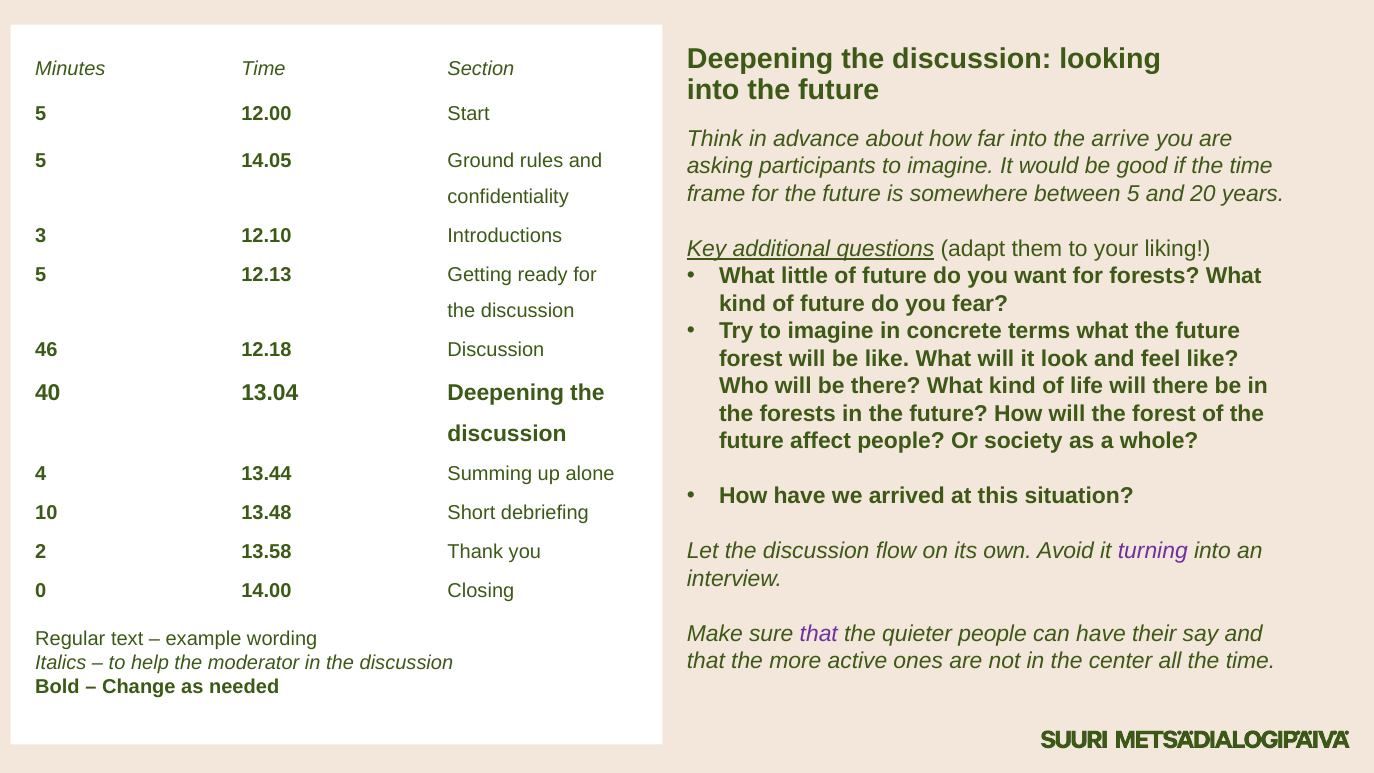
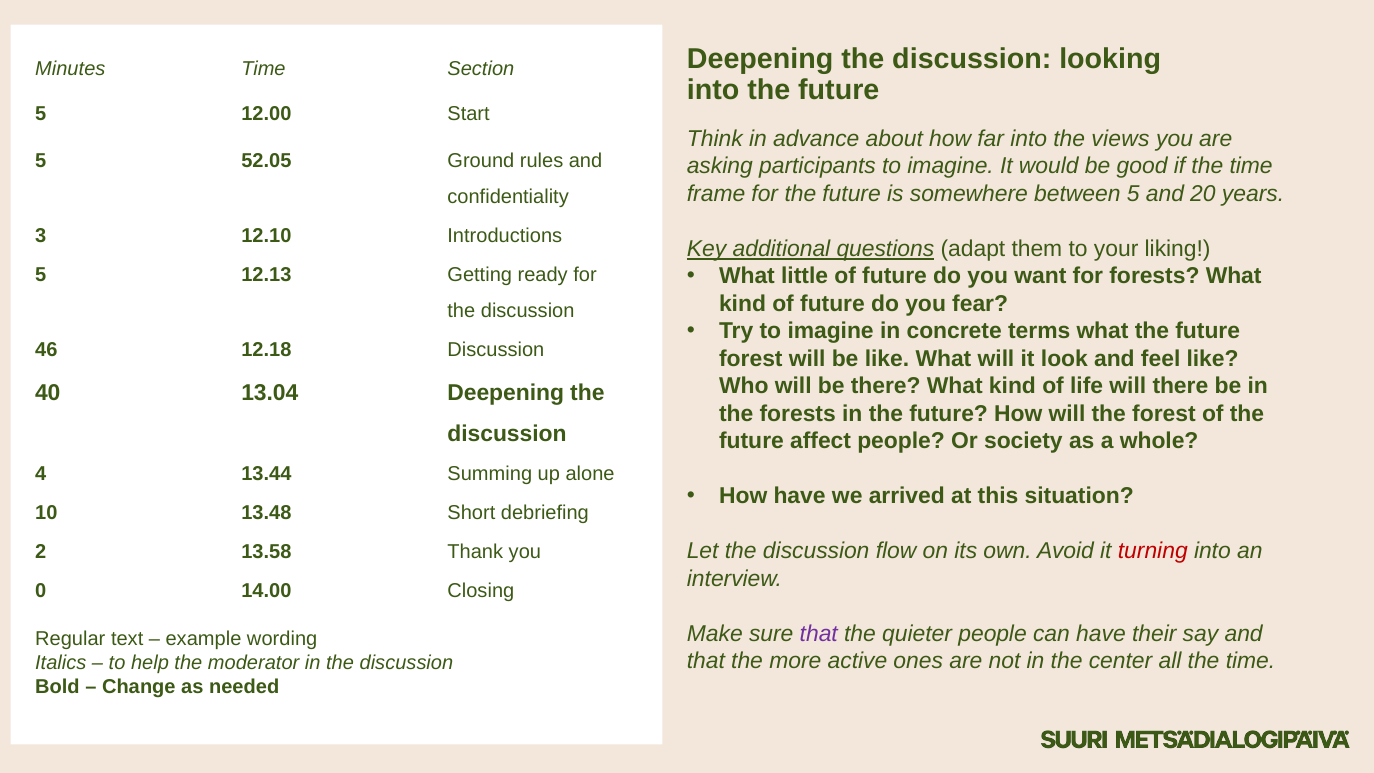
arrive: arrive -> views
14.05: 14.05 -> 52.05
turning colour: purple -> red
